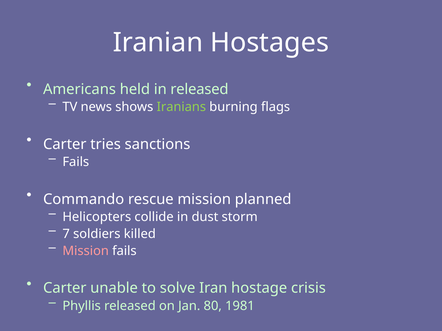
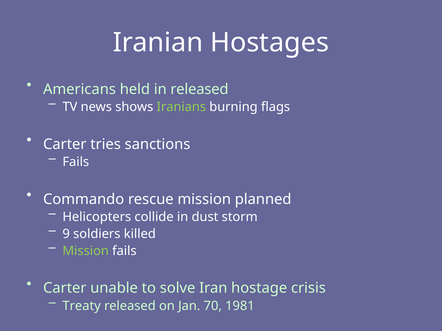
7: 7 -> 9
Mission at (86, 251) colour: pink -> light green
Phyllis: Phyllis -> Treaty
80: 80 -> 70
